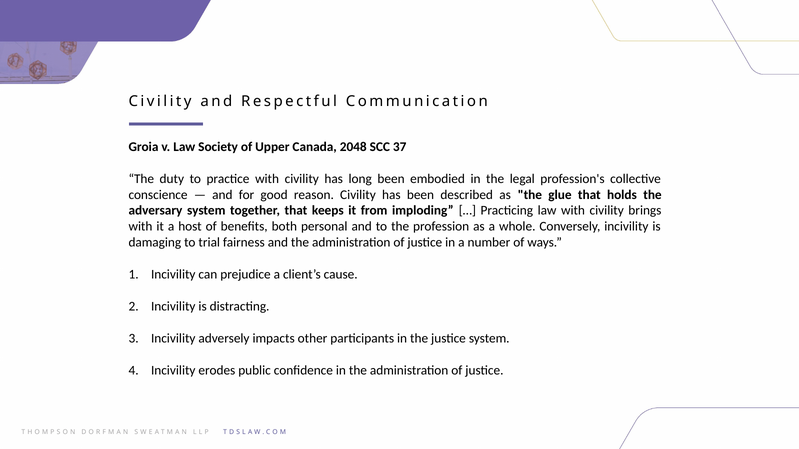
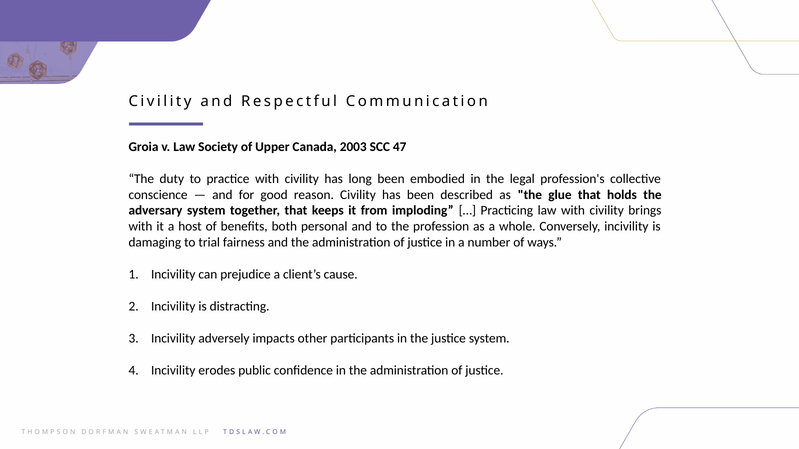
2048: 2048 -> 2003
37: 37 -> 47
